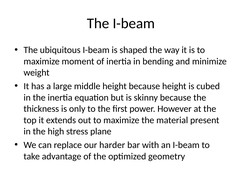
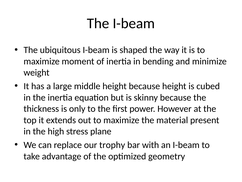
harder: harder -> trophy
